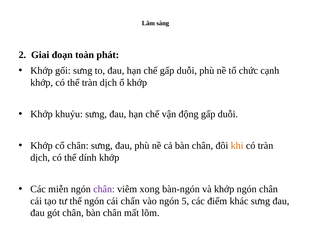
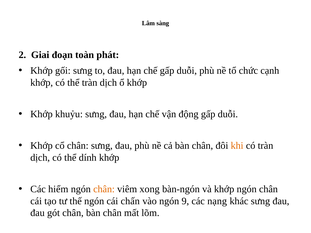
miễn: miễn -> hiểm
chân at (104, 189) colour: purple -> orange
5: 5 -> 9
điểm: điểm -> nạng
